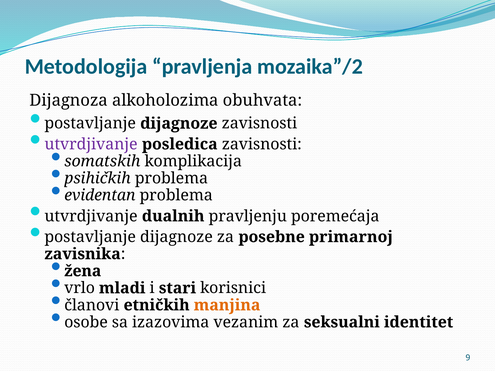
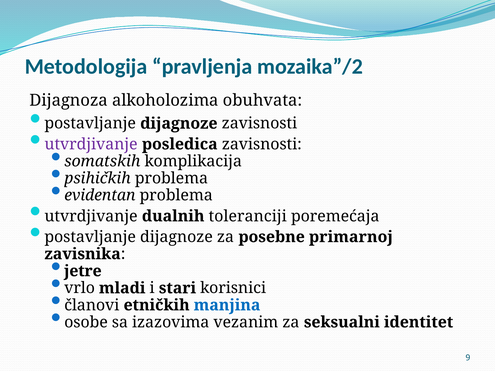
pravljenju: pravljenju -> toleranciji
žena: žena -> jetre
manjina colour: orange -> blue
